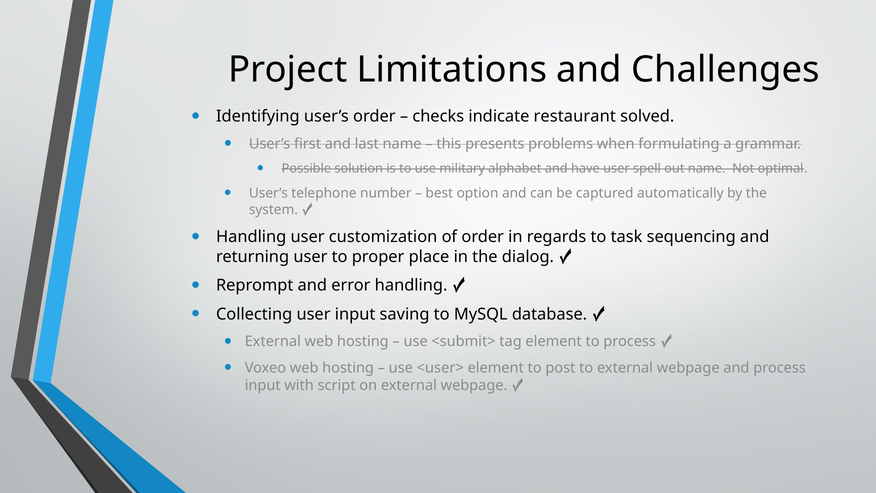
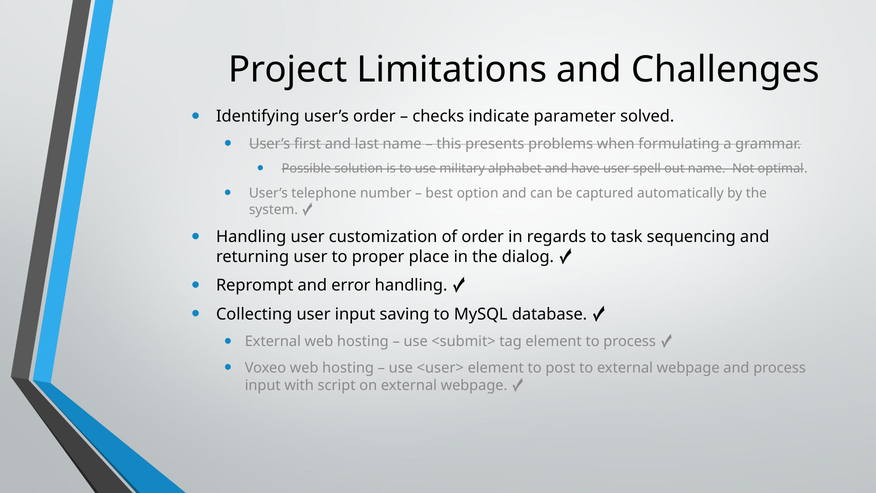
restaurant: restaurant -> parameter
